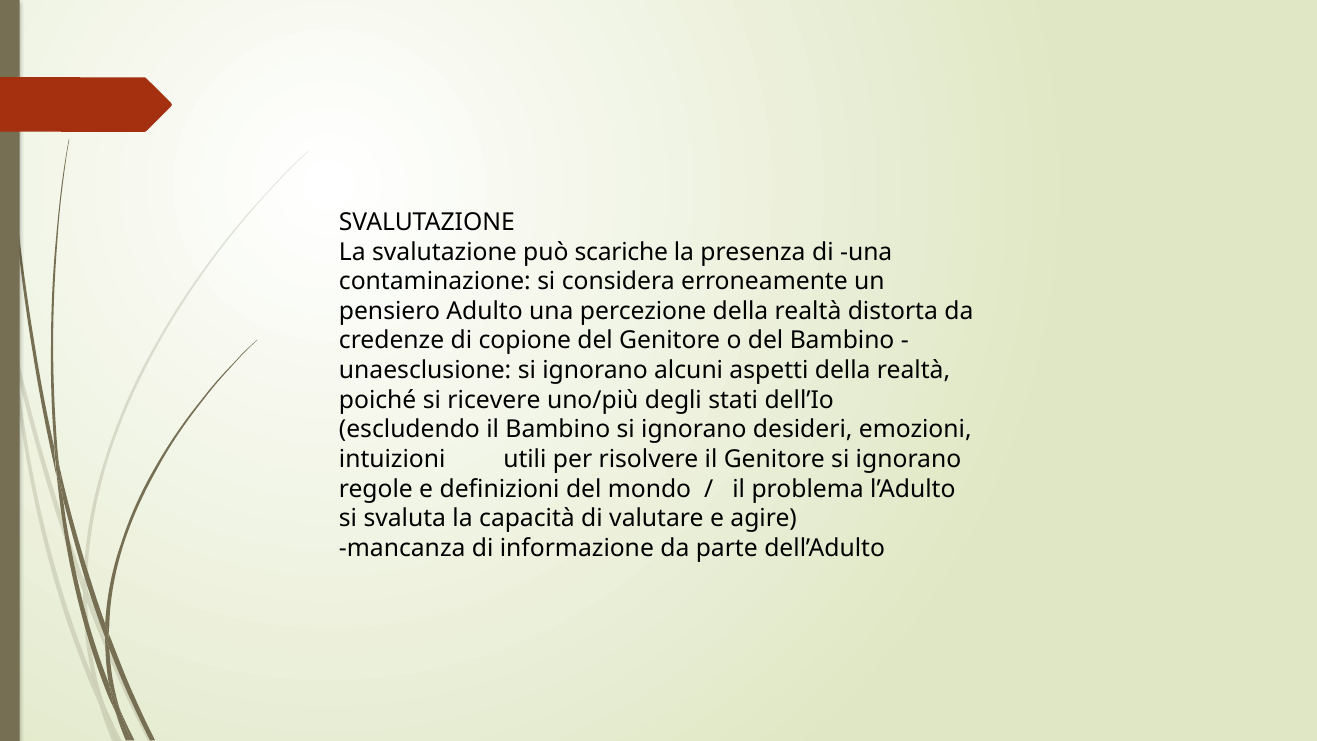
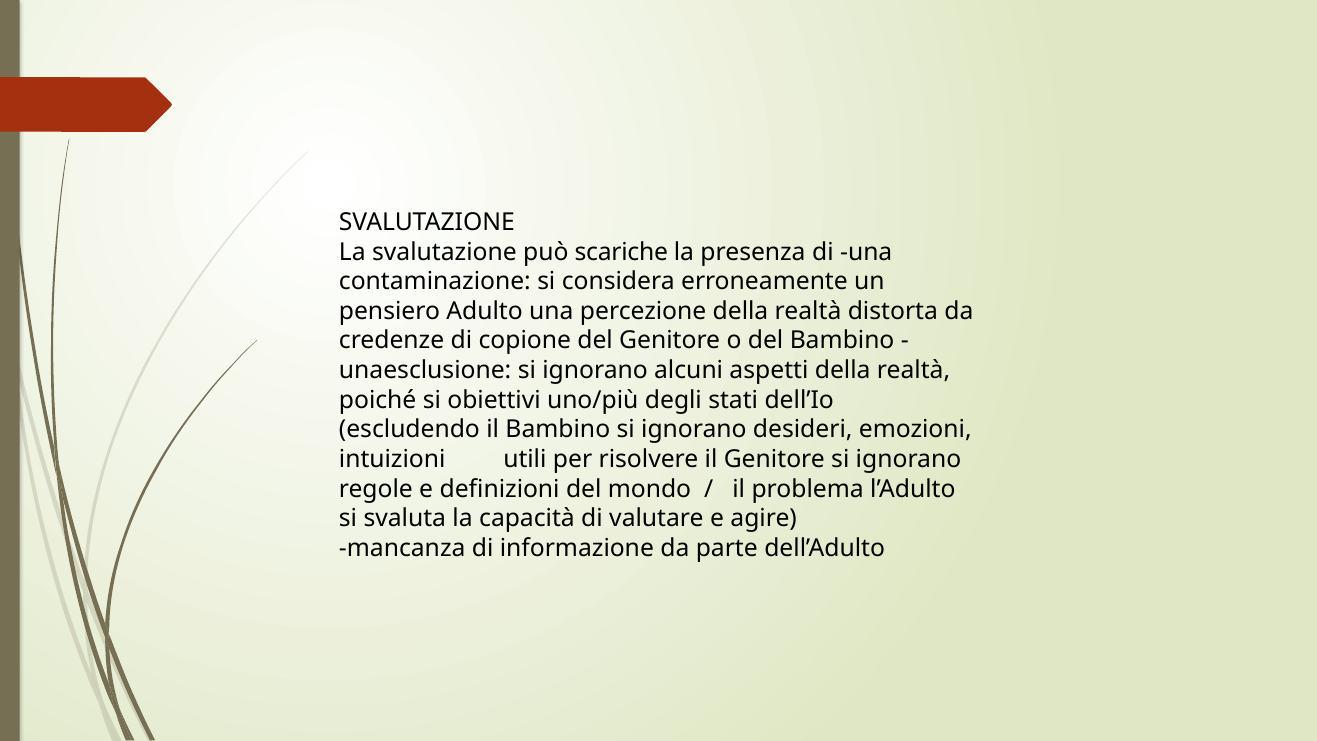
ricevere: ricevere -> obiettivi
